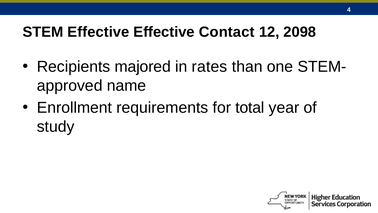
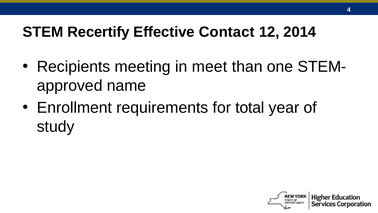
STEM Effective: Effective -> Recertify
2098: 2098 -> 2014
majored: majored -> meeting
rates: rates -> meet
